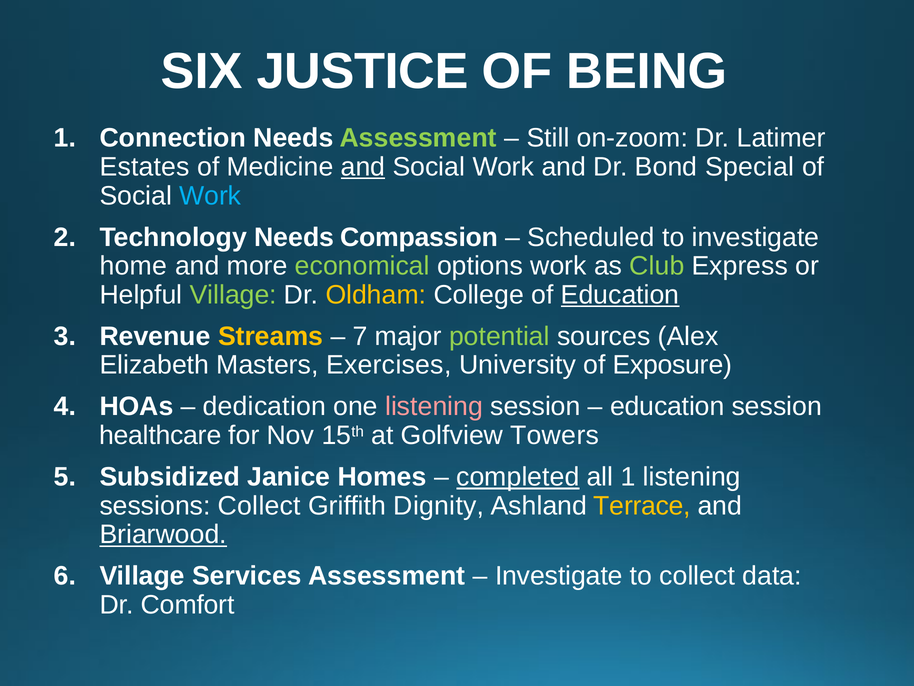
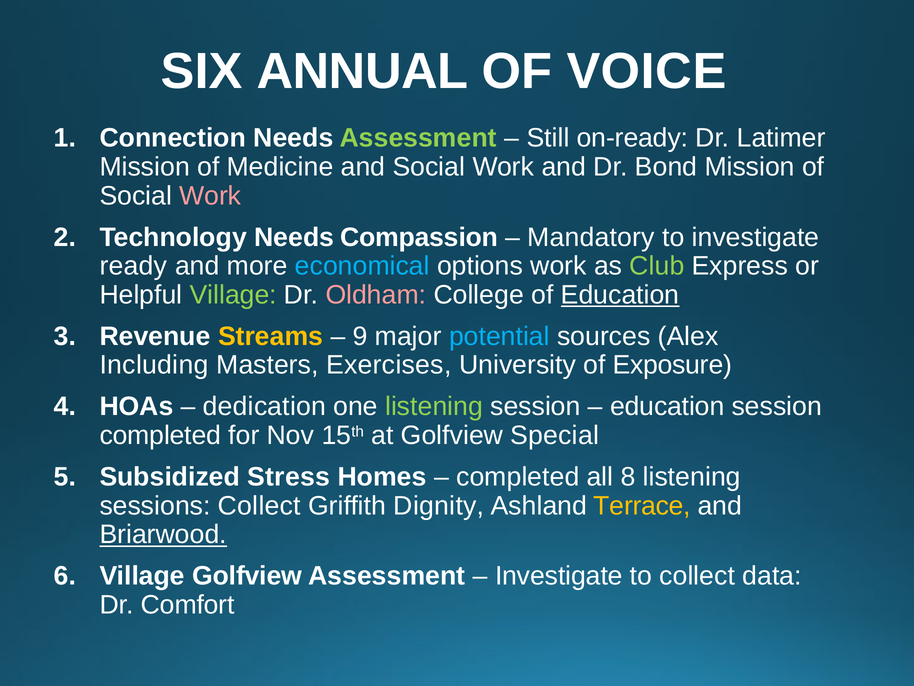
JUSTICE: JUSTICE -> ANNUAL
BEING: BEING -> VOICE
on-zoom: on-zoom -> on-ready
Estates at (145, 167): Estates -> Mission
and at (363, 167) underline: present -> none
Bond Special: Special -> Mission
Work at (210, 196) colour: light blue -> pink
Scheduled: Scheduled -> Mandatory
home: home -> ready
economical colour: light green -> light blue
Oldham colour: yellow -> pink
7: 7 -> 9
potential colour: light green -> light blue
Elizabeth: Elizabeth -> Including
listening at (434, 406) colour: pink -> light green
healthcare at (160, 435): healthcare -> completed
Towers: Towers -> Special
Janice: Janice -> Stress
completed at (518, 477) underline: present -> none
all 1: 1 -> 8
Village Services: Services -> Golfview
